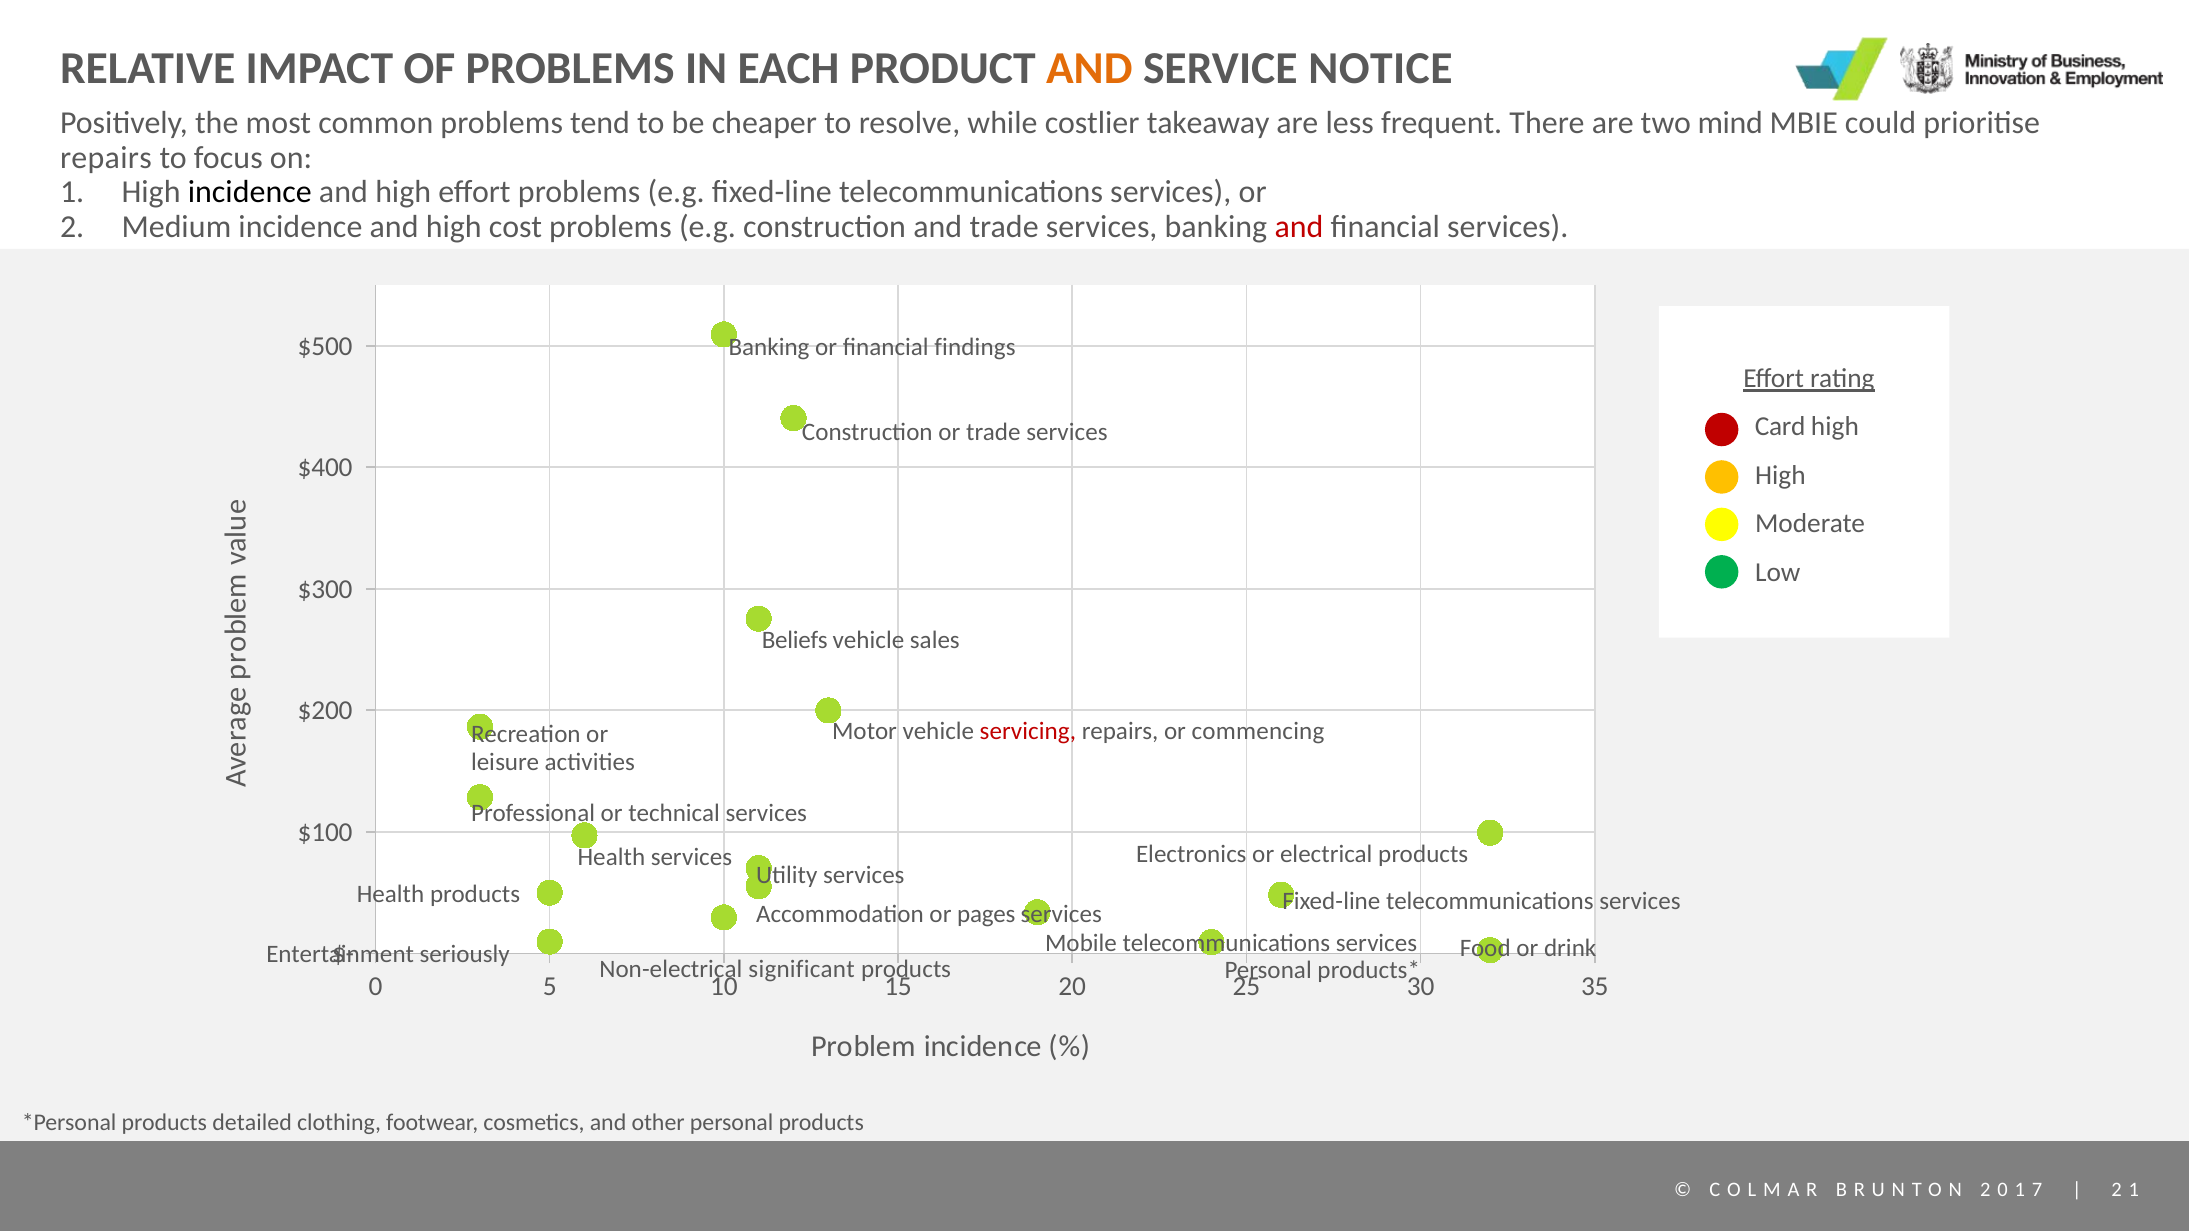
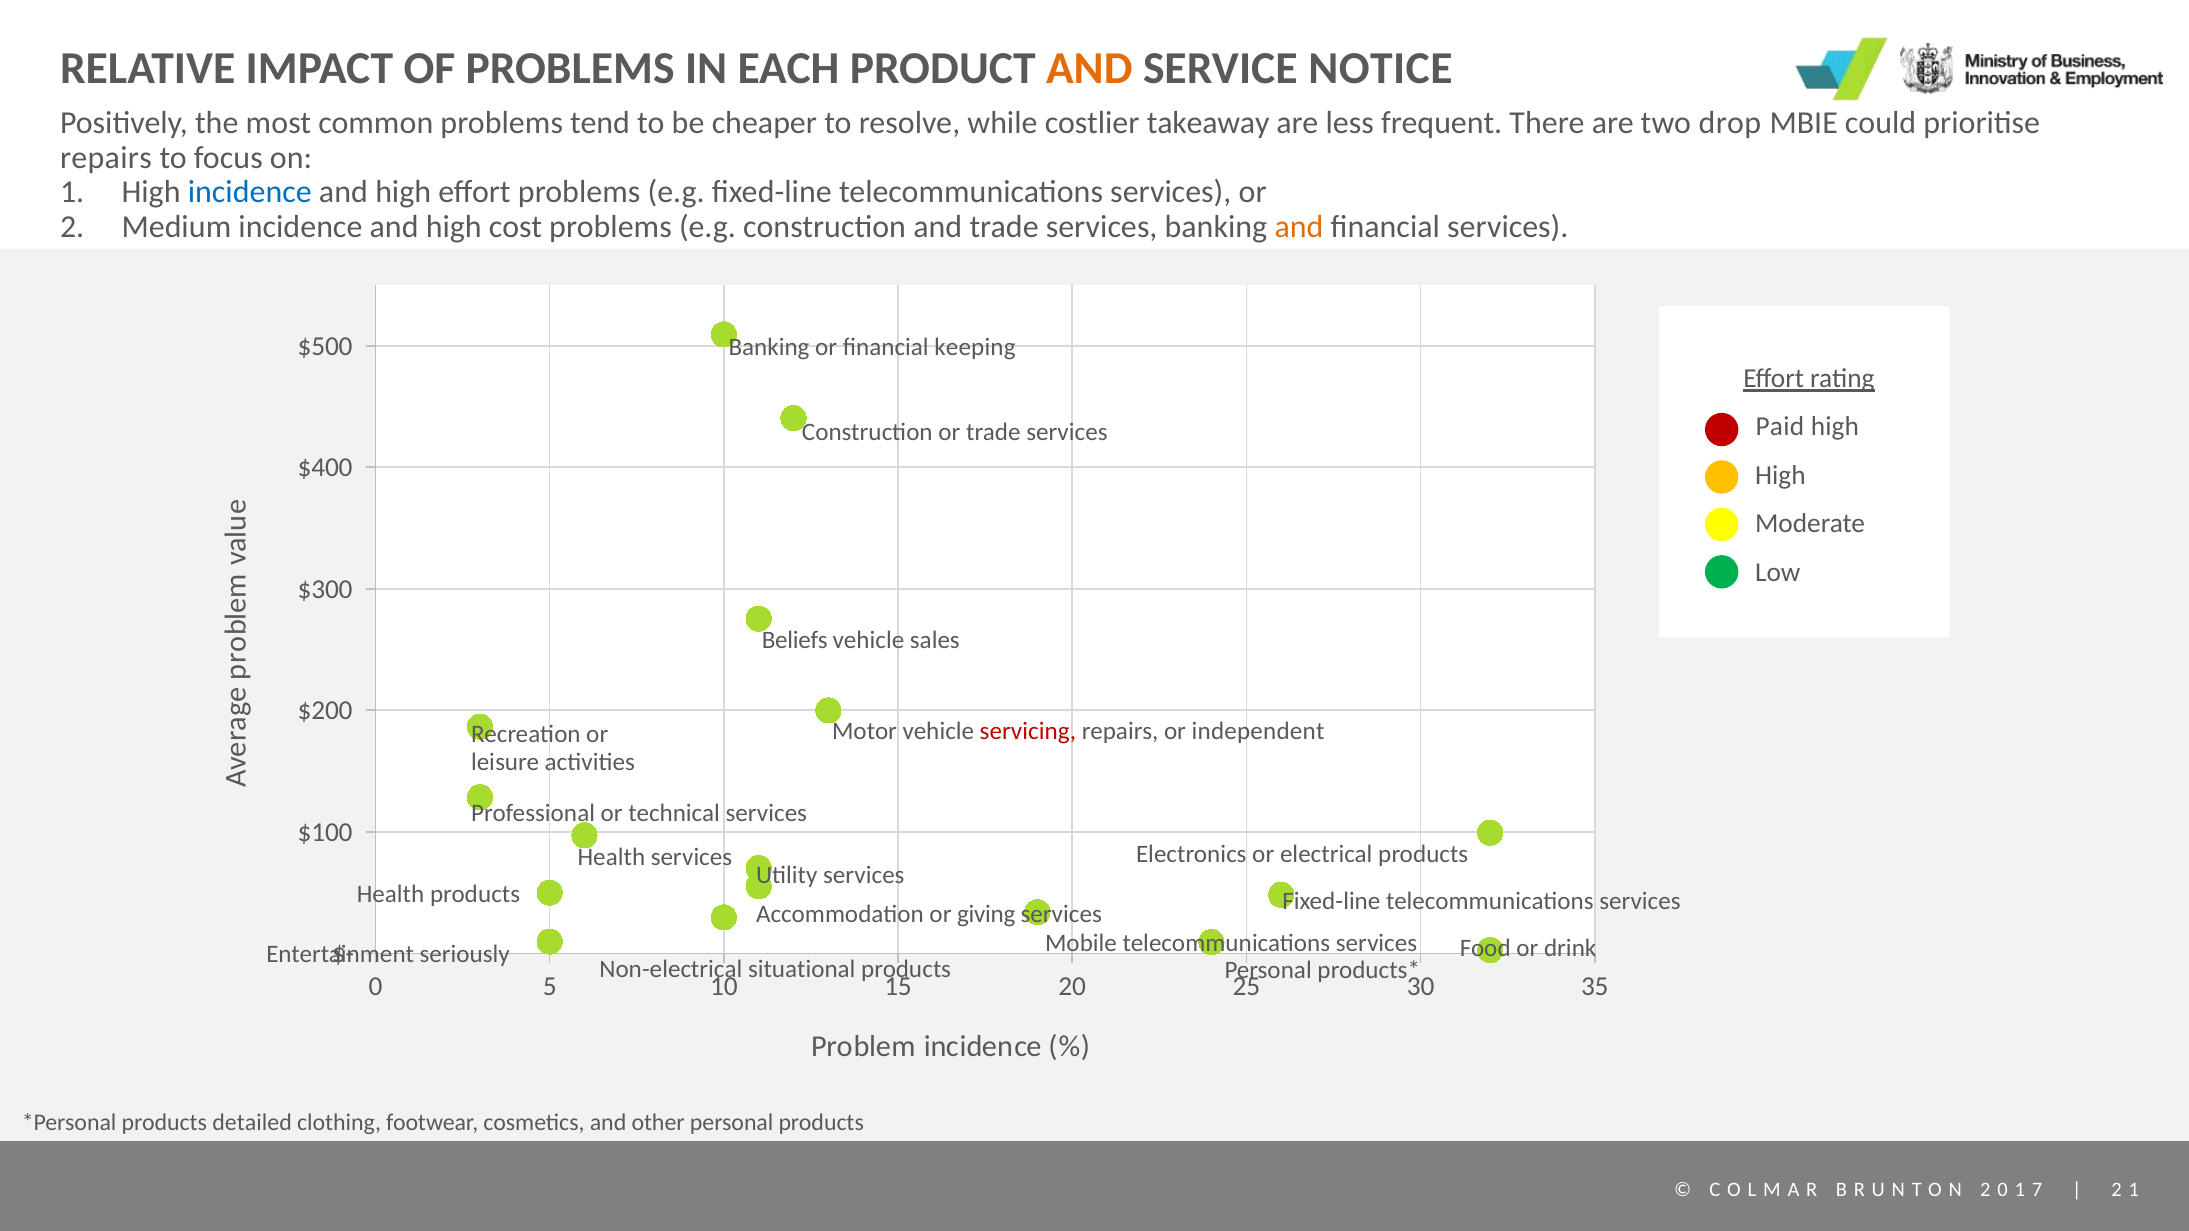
mind: mind -> drop
incidence at (250, 192) colour: black -> blue
and at (1299, 227) colour: red -> orange
findings: findings -> keeping
Card: Card -> Paid
commencing: commencing -> independent
pages: pages -> giving
significant: significant -> situational
